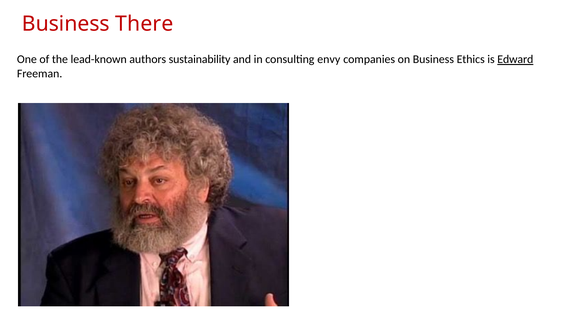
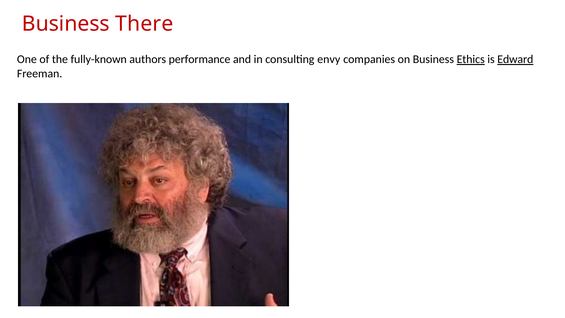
lead-known: lead-known -> fully-known
sustainability: sustainability -> performance
Ethics underline: none -> present
